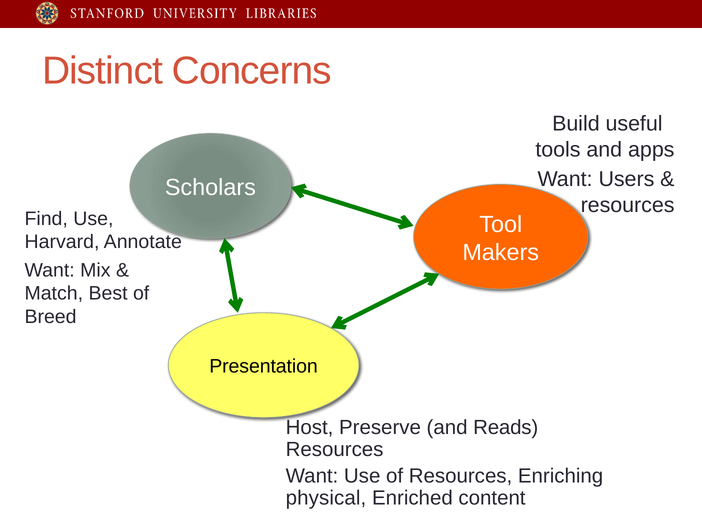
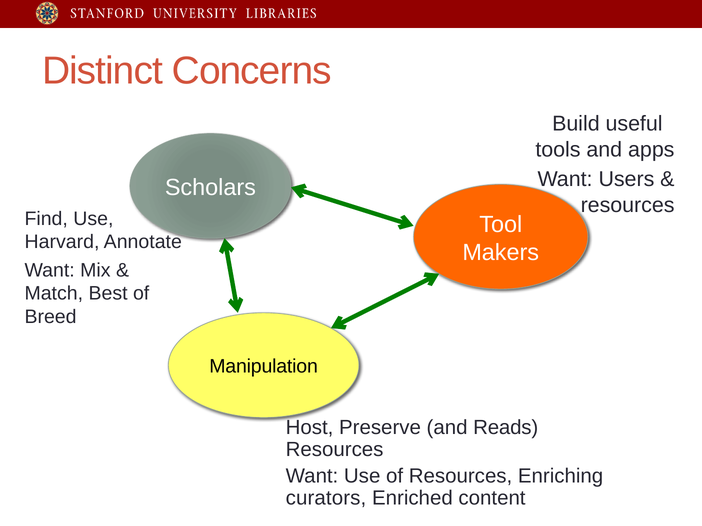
Presentation: Presentation -> Manipulation
physical: physical -> curators
